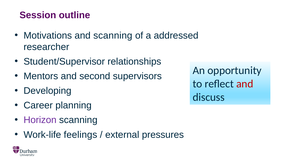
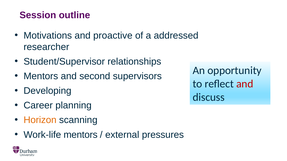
and scanning: scanning -> proactive
Horizon colour: purple -> orange
Work-life feelings: feelings -> mentors
